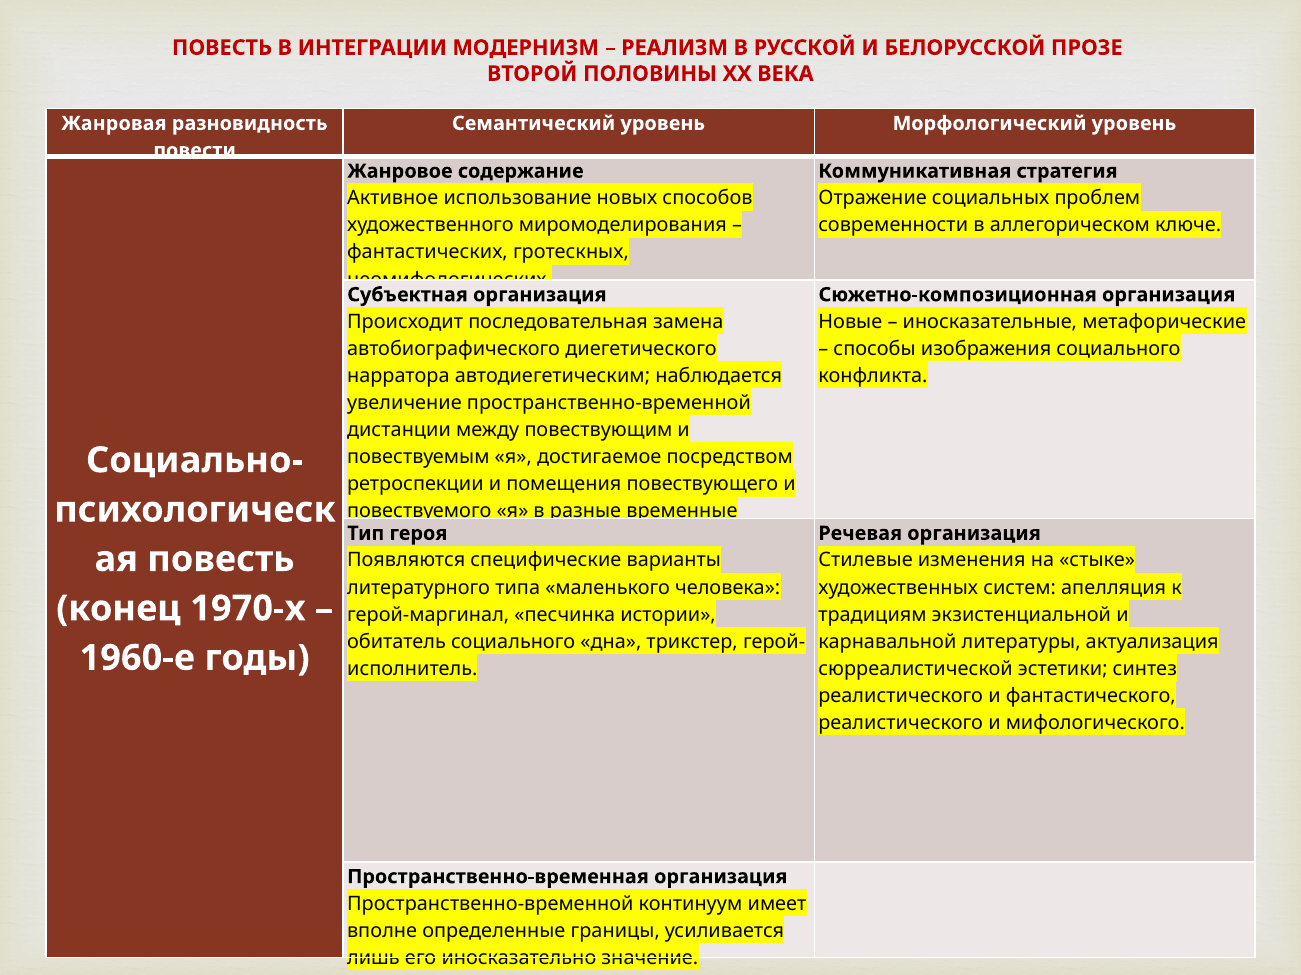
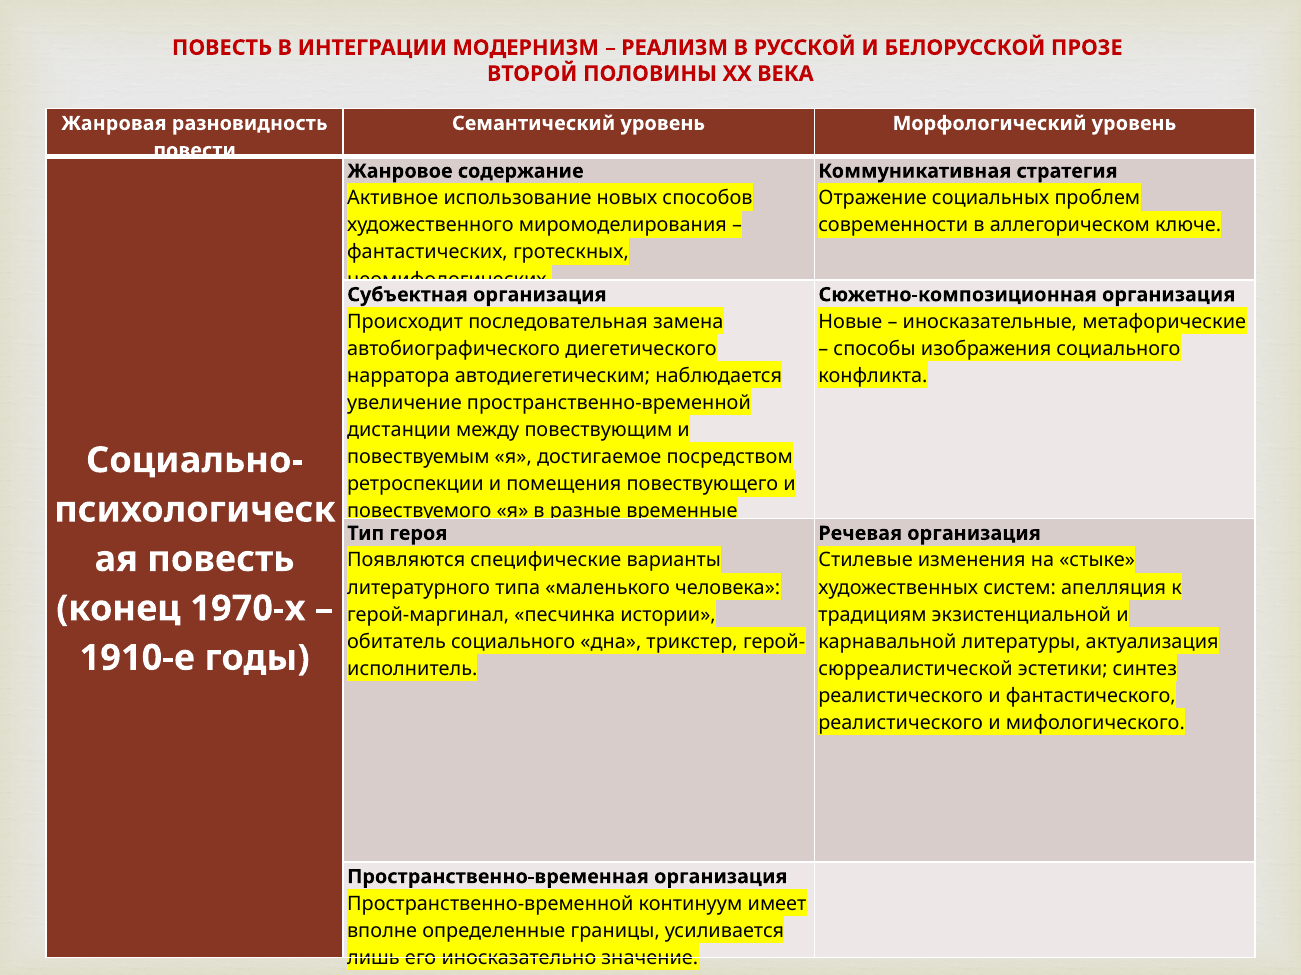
1960‑е: 1960‑е -> 1910‑е
